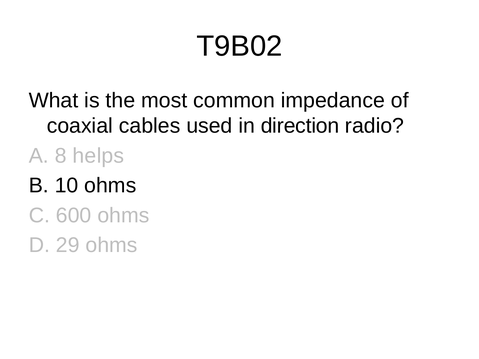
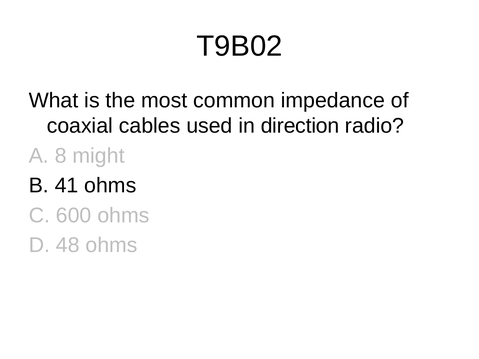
helps: helps -> might
10: 10 -> 41
29: 29 -> 48
